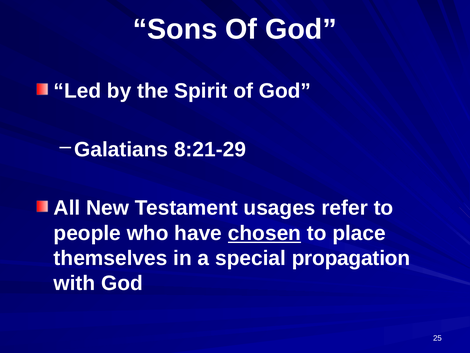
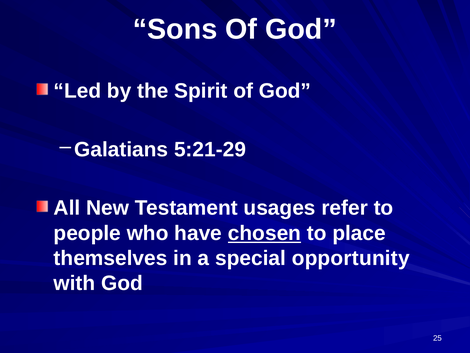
8:21-29: 8:21-29 -> 5:21-29
propagation: propagation -> opportunity
